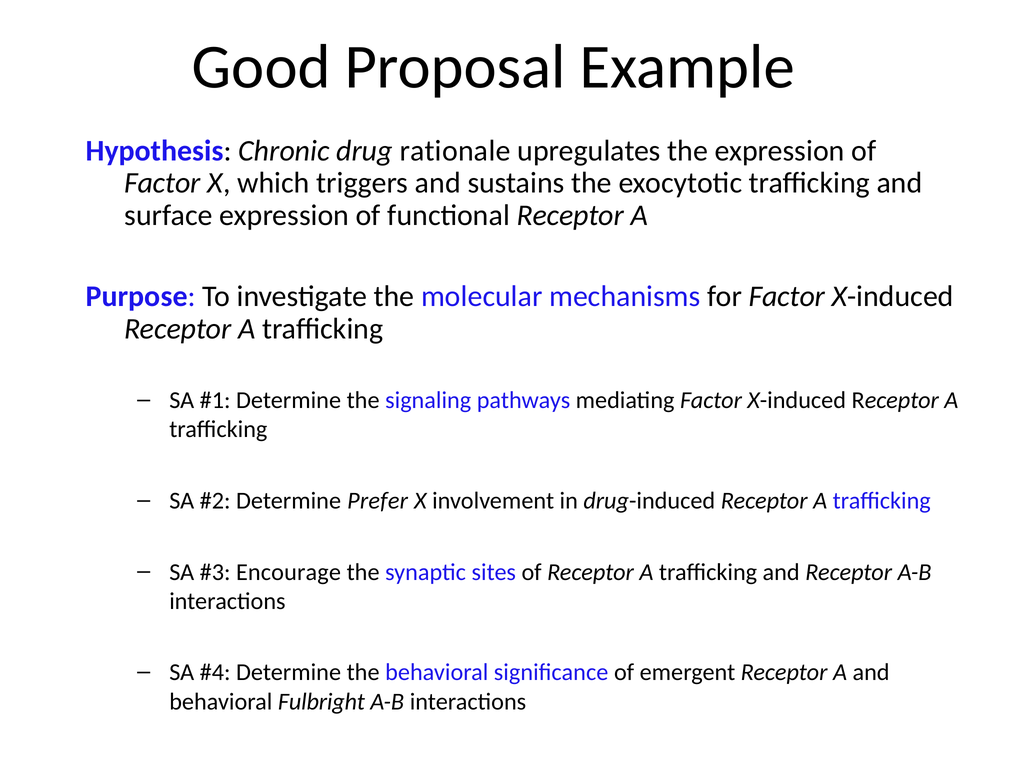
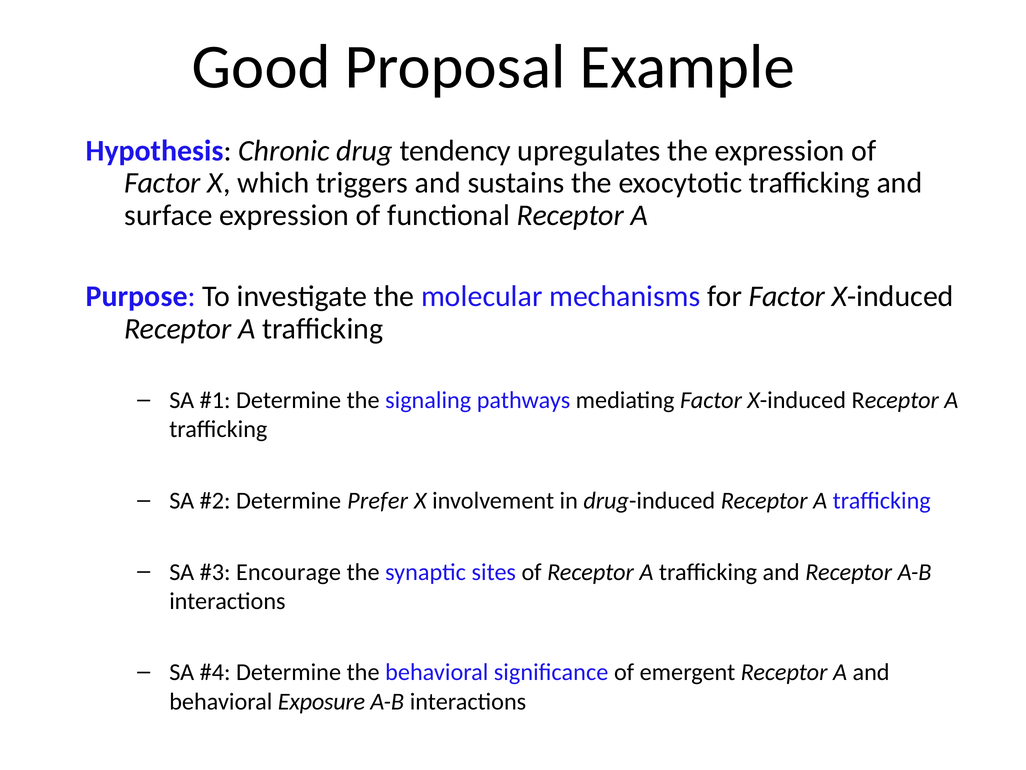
rationale: rationale -> tendency
Fulbright: Fulbright -> Exposure
